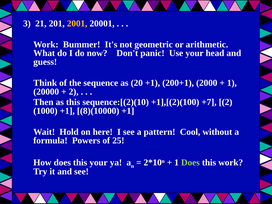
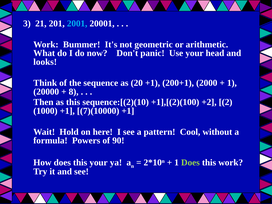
2001 colour: yellow -> light blue
guess: guess -> looks
2 at (74, 92): 2 -> 8
+7: +7 -> +2
8)(10000: 8)(10000 -> 7)(10000
25: 25 -> 90
